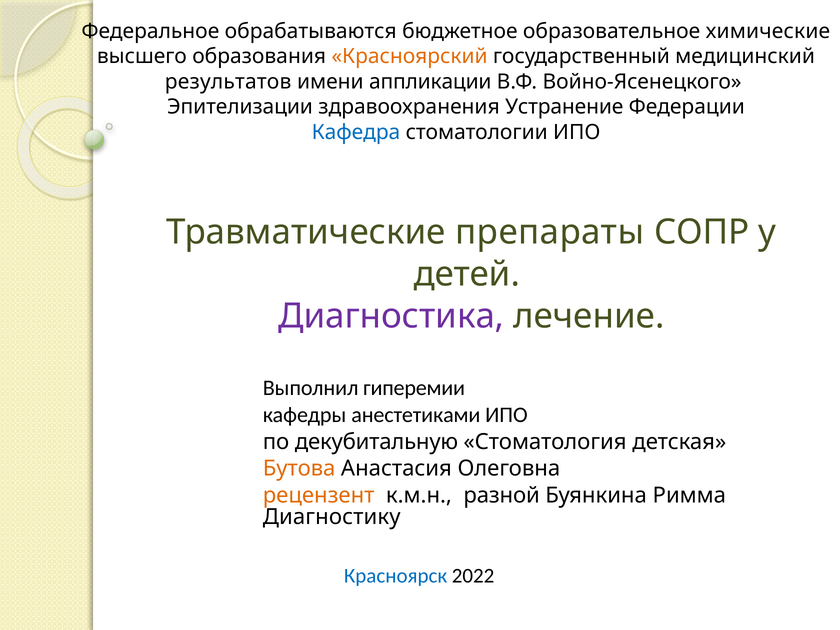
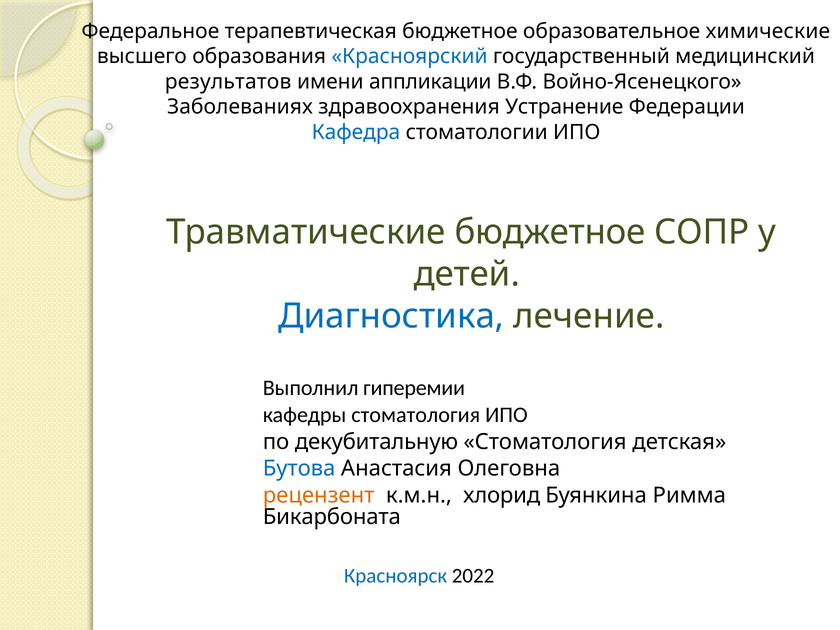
обрабатываются: обрабатываются -> терапевтическая
Красноярский colour: orange -> blue
Эпителизации: Эпителизации -> Заболеваниях
Травматические препараты: препараты -> бюджетное
Диагностика colour: purple -> blue
кафедры анестетиками: анестетиками -> стоматология
Бутова colour: orange -> blue
разной: разной -> хлорид
Диагностику: Диагностику -> Бикарбоната
